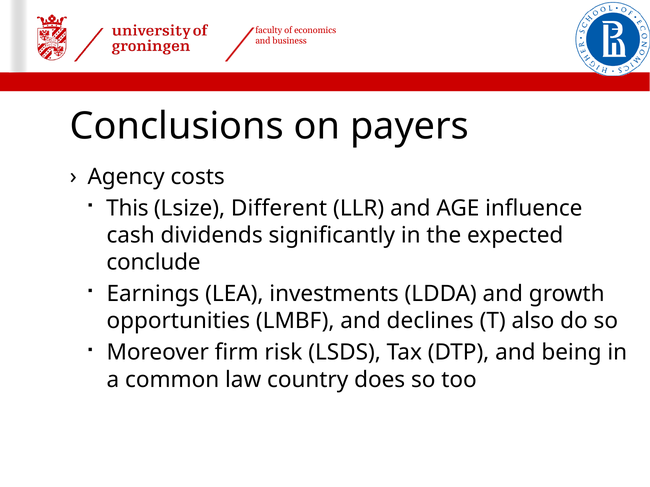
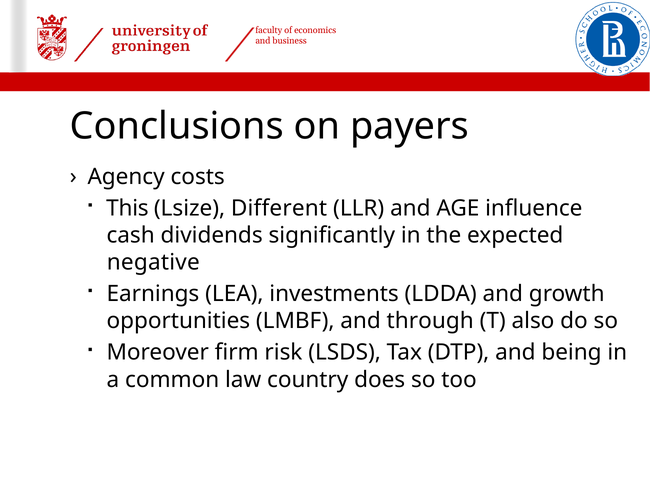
conclude: conclude -> negative
declines: declines -> through
